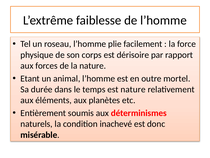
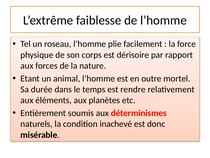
est nature: nature -> rendre
